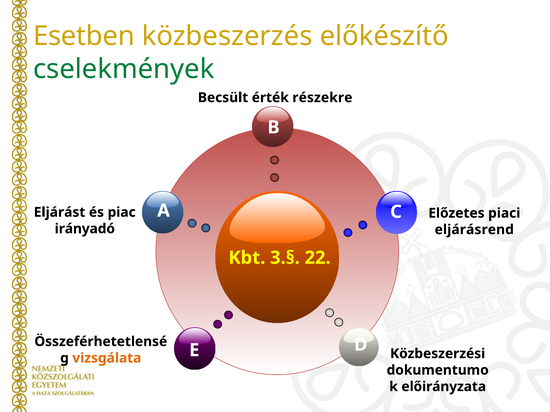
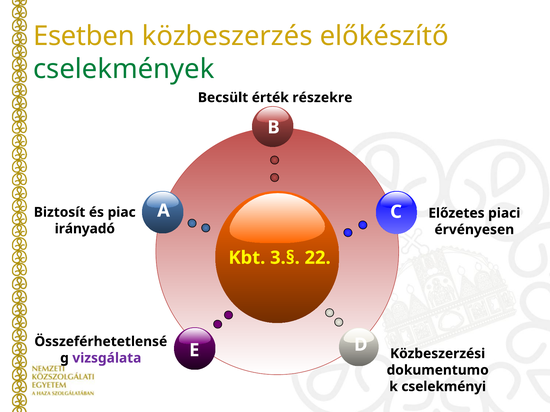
Eljárást: Eljárást -> Biztosít
eljárásrend: eljárásrend -> érvényesen
vizsgálata colour: orange -> purple
előirányzata: előirányzata -> cselekményi
